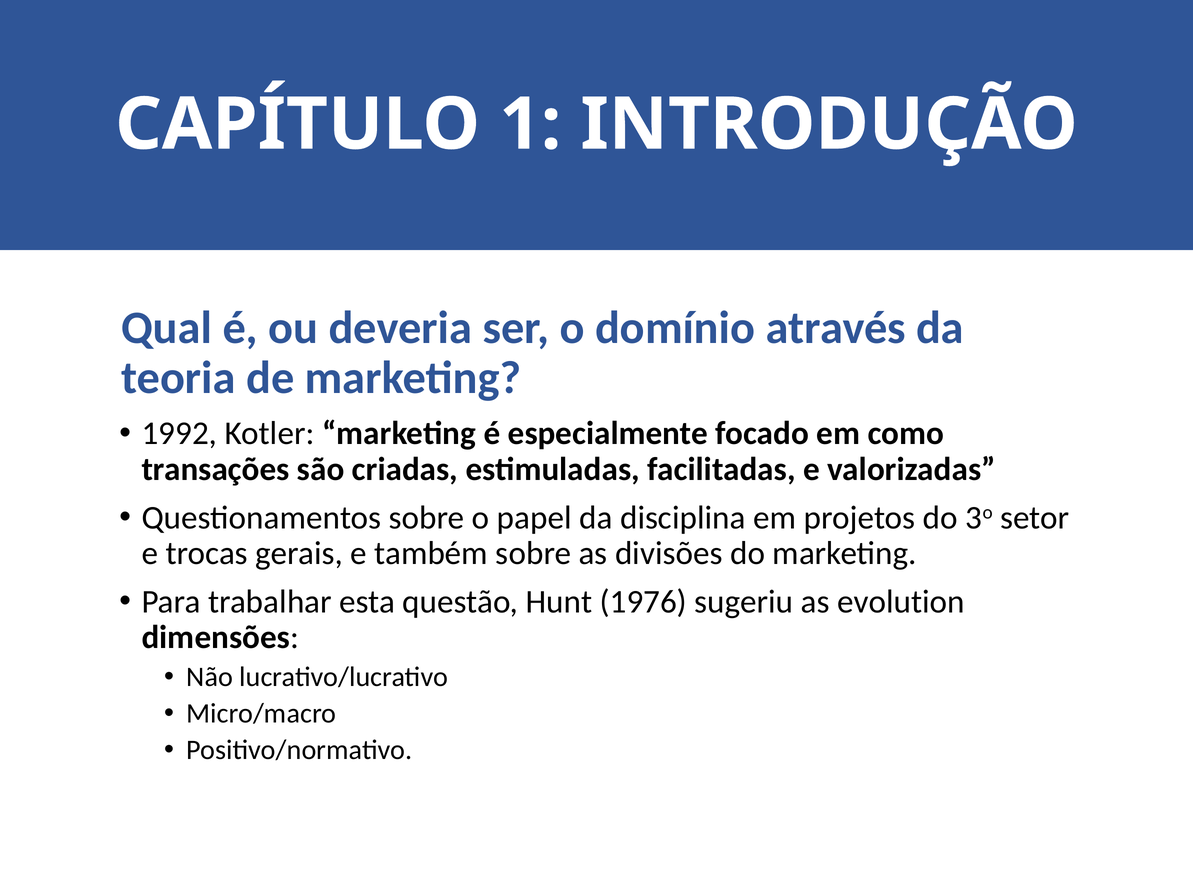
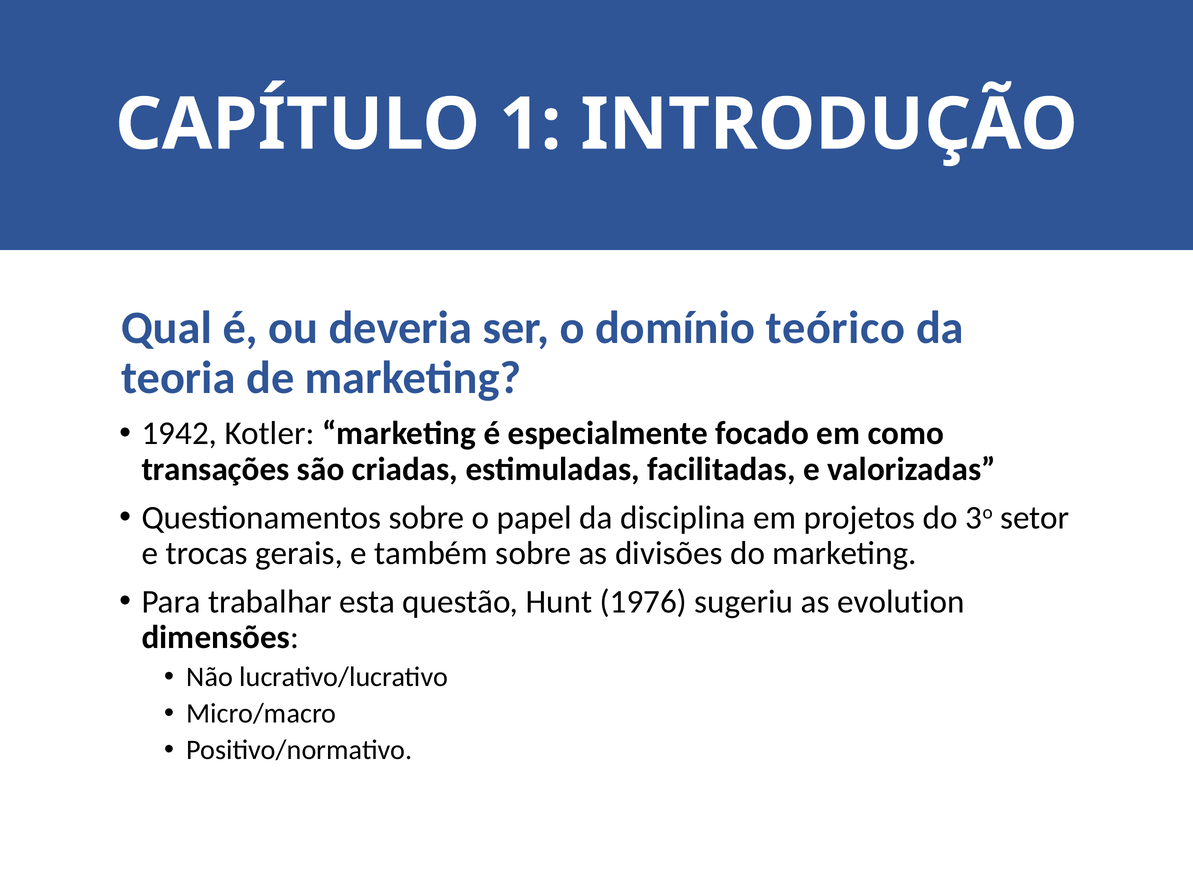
através: através -> teórico
1992: 1992 -> 1942
